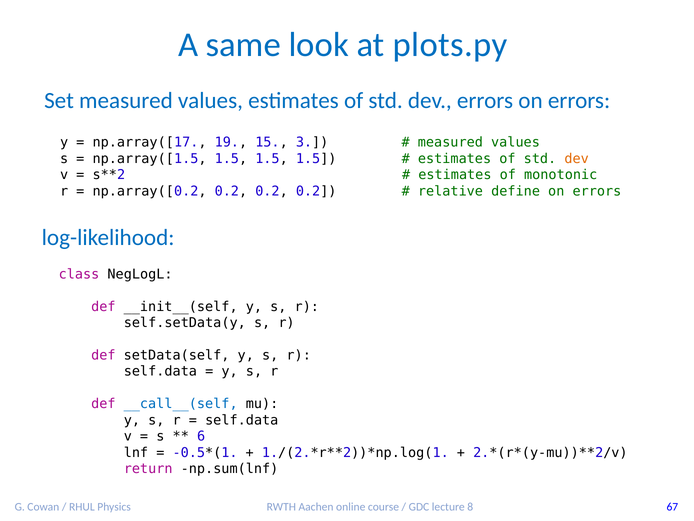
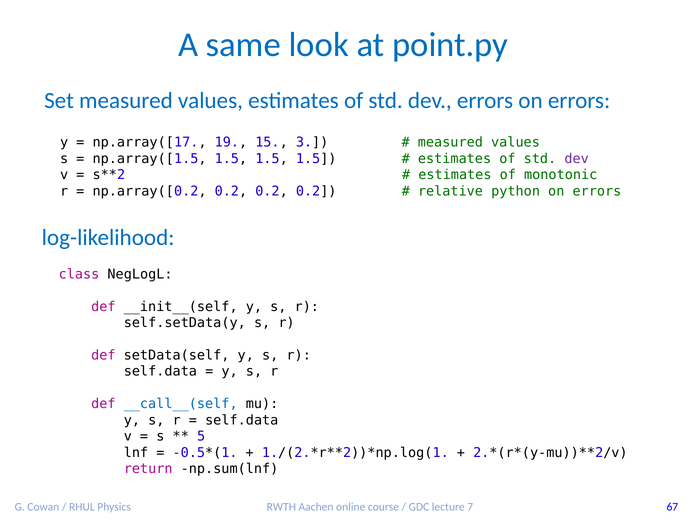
plots.py: plots.py -> point.py
dev at (577, 159) colour: orange -> purple
define: define -> python
6: 6 -> 5
8: 8 -> 7
